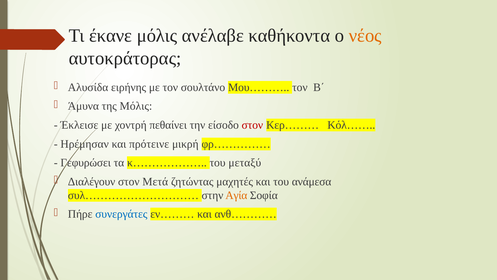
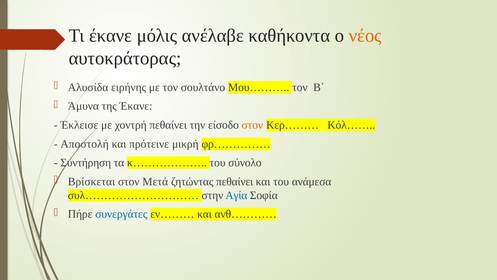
της Μόλις: Μόλις -> Έκανε
στον at (252, 125) colour: red -> orange
Ηρέμησαν: Ηρέμησαν -> Αποστολή
Γεφυρώσει: Γεφυρώσει -> Συντήρηση
μεταξύ: μεταξύ -> σύνολο
Διαλέγουν: Διαλέγουν -> Βρίσκεται
ζητώντας μαχητές: μαχητές -> πεθαίνει
Αγία colour: orange -> blue
